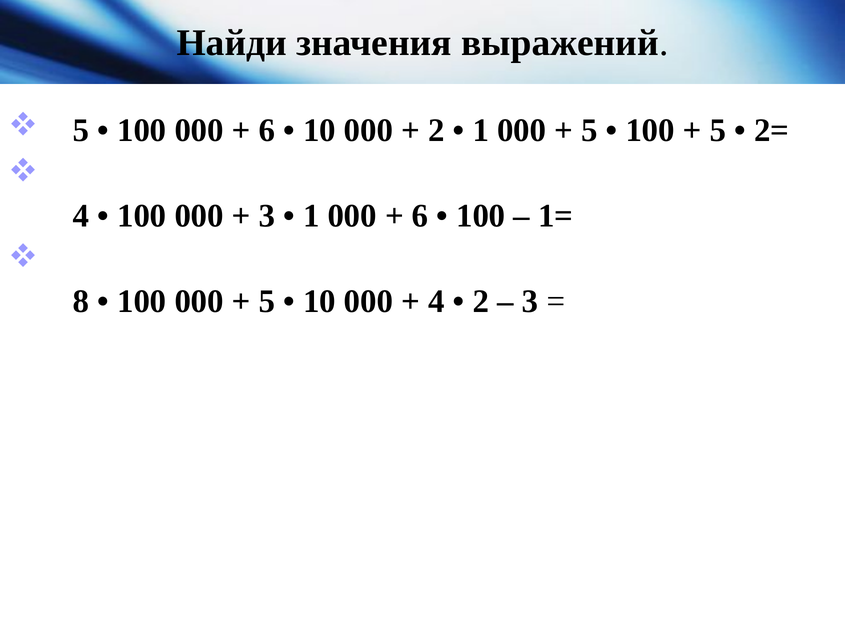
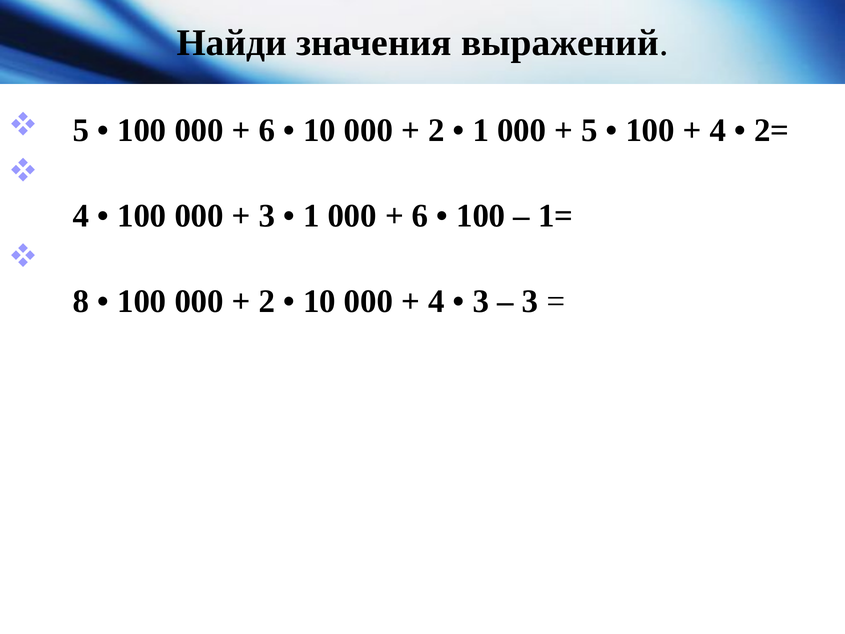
5 at (718, 130): 5 -> 4
5 at (267, 301): 5 -> 2
2 at (481, 301): 2 -> 3
